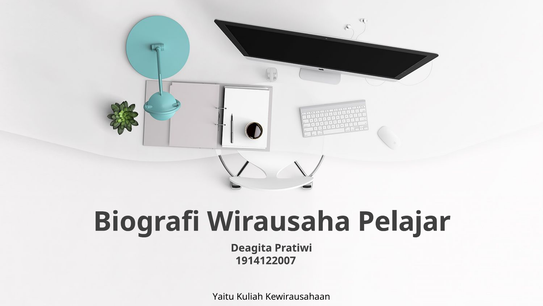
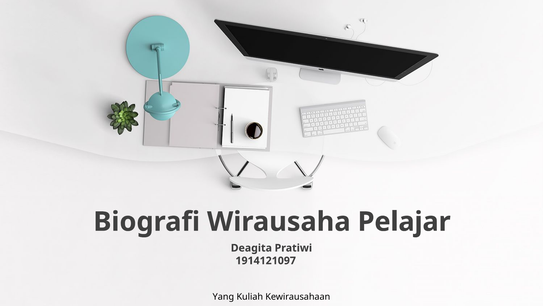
1914122007: 1914122007 -> 1914121097
Yaitu: Yaitu -> Yang
